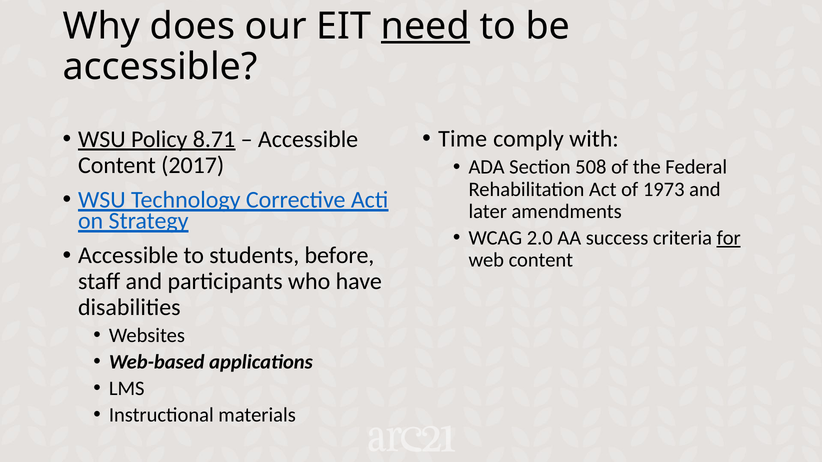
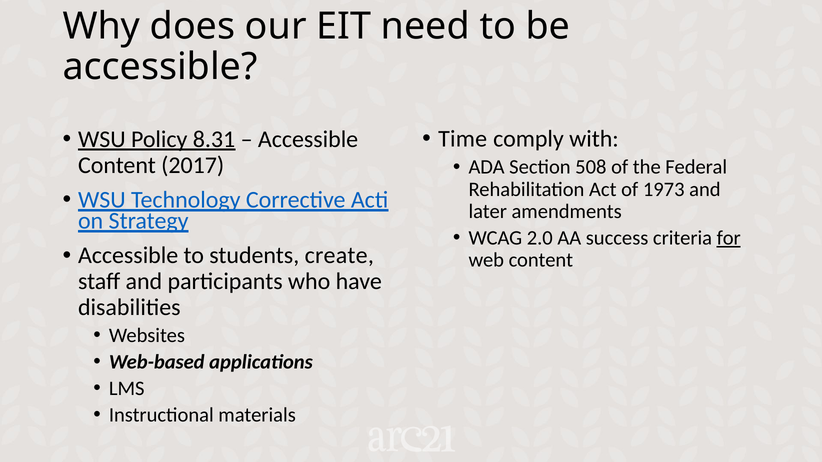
need underline: present -> none
8.71: 8.71 -> 8.31
before: before -> create
